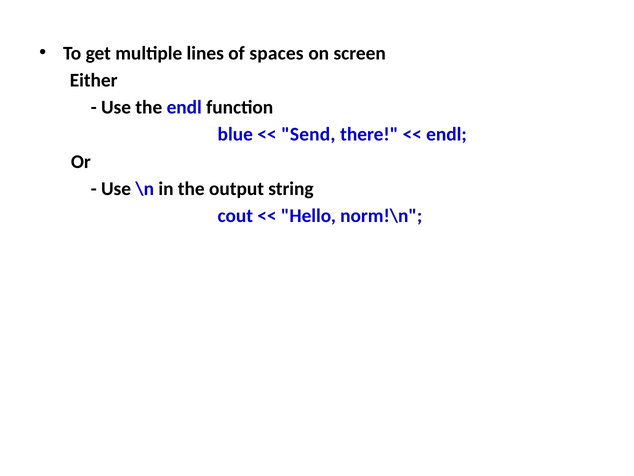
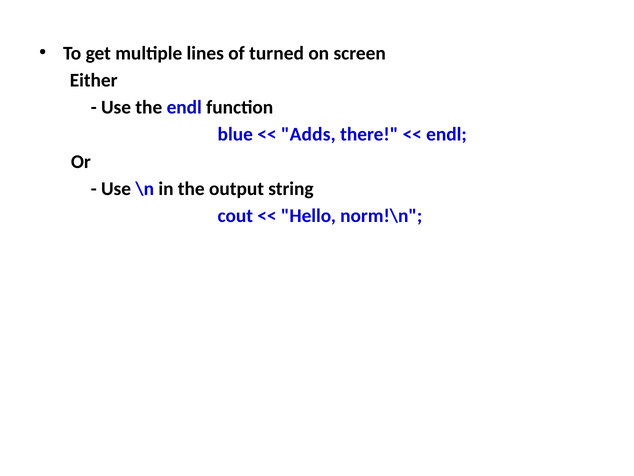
spaces: spaces -> turned
Send: Send -> Adds
